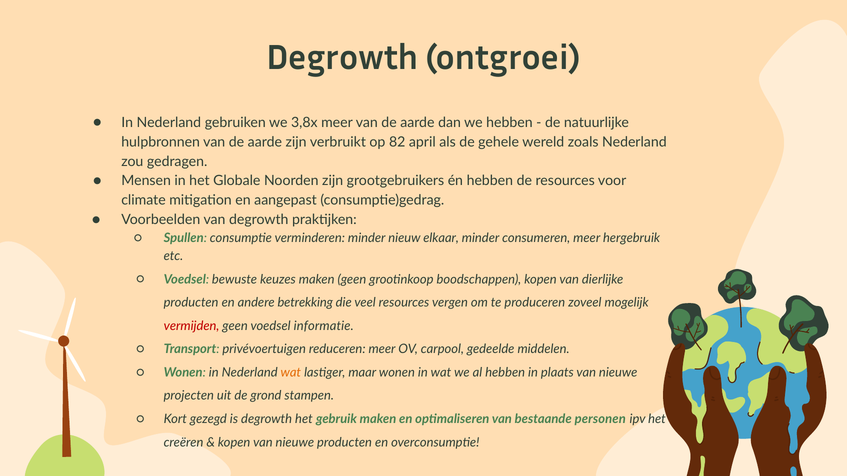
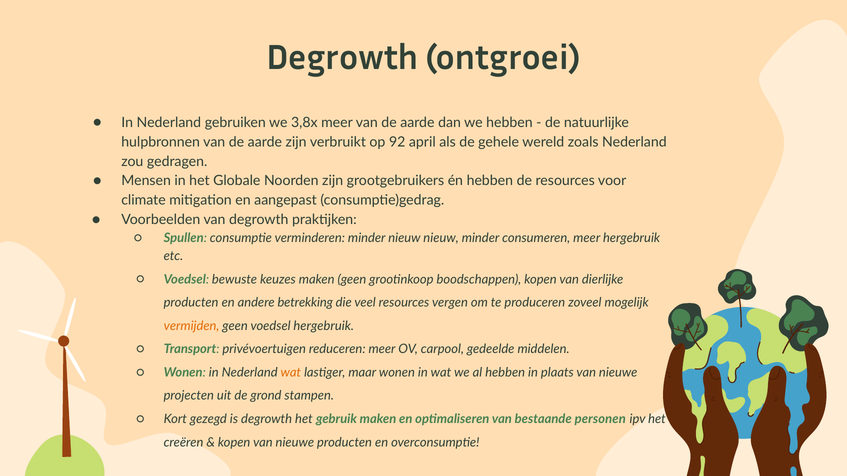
82: 82 -> 92
nieuw elkaar: elkaar -> nieuw
vermijden colour: red -> orange
voedsel informatie: informatie -> hergebruik
